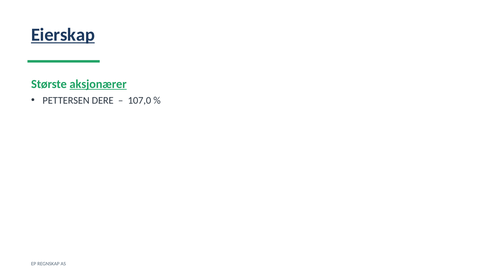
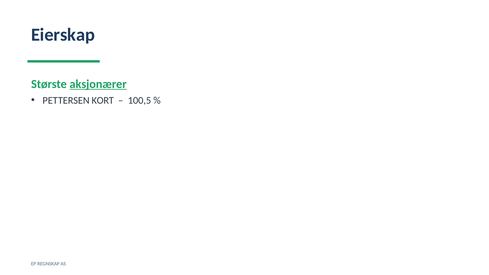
Eierskap underline: present -> none
DERE: DERE -> KORT
107,0: 107,0 -> 100,5
